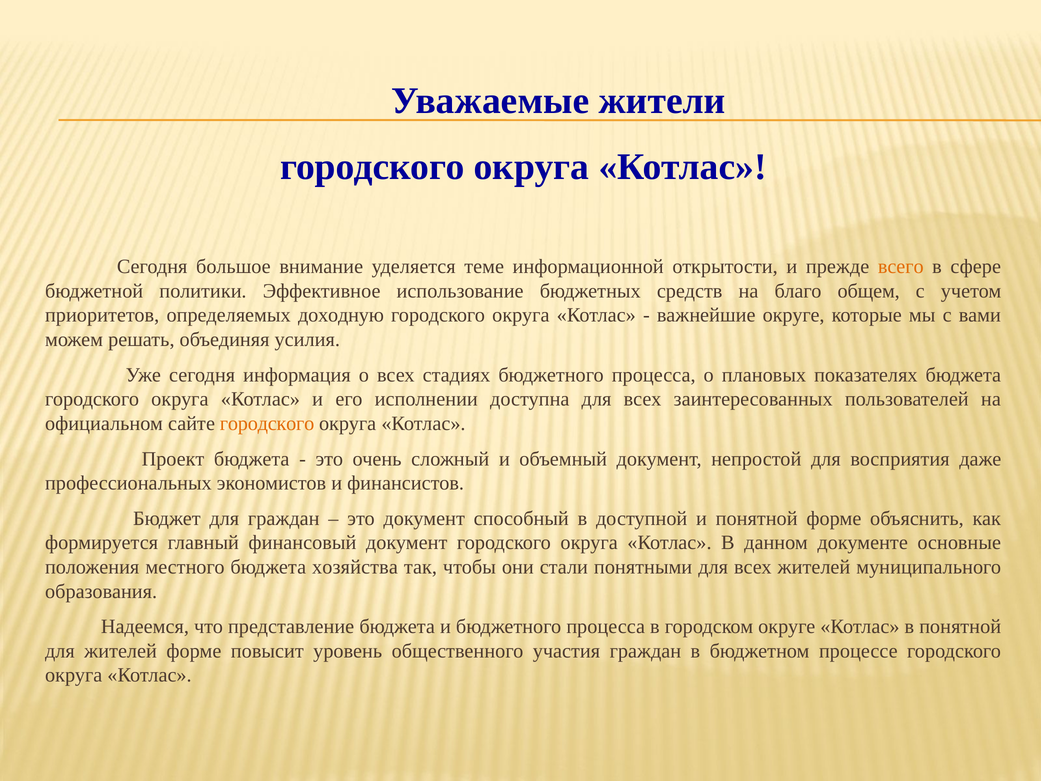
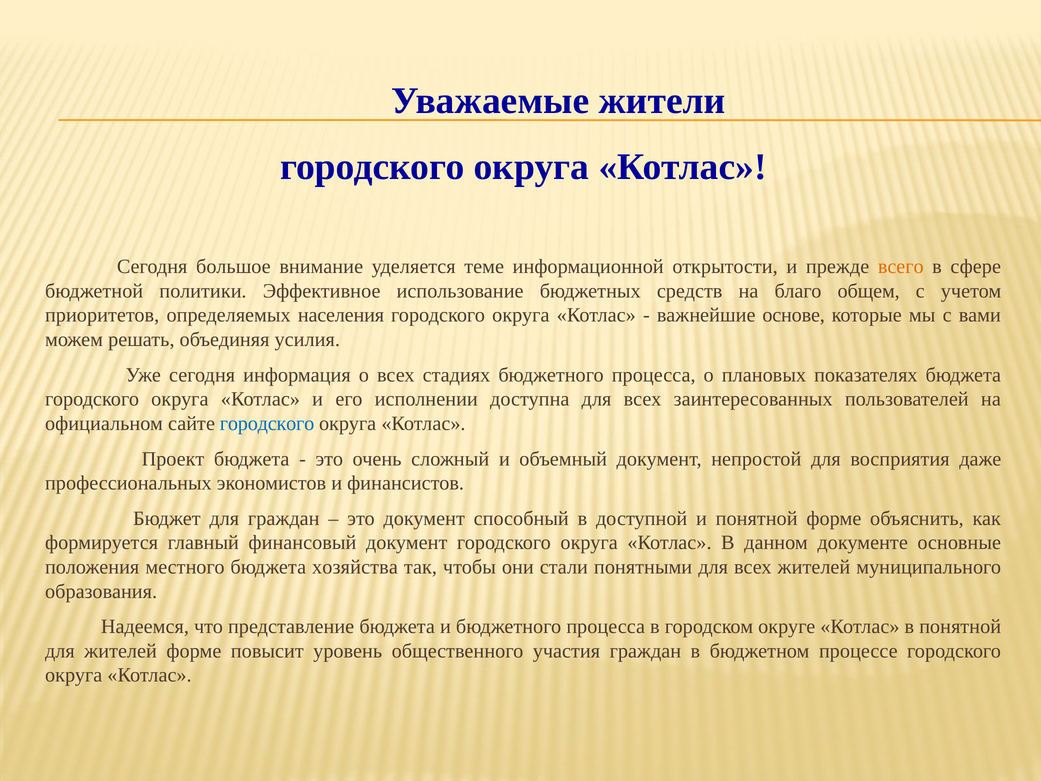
доходную: доходную -> населения
важнейшие округе: округе -> основе
городского at (267, 423) colour: orange -> blue
